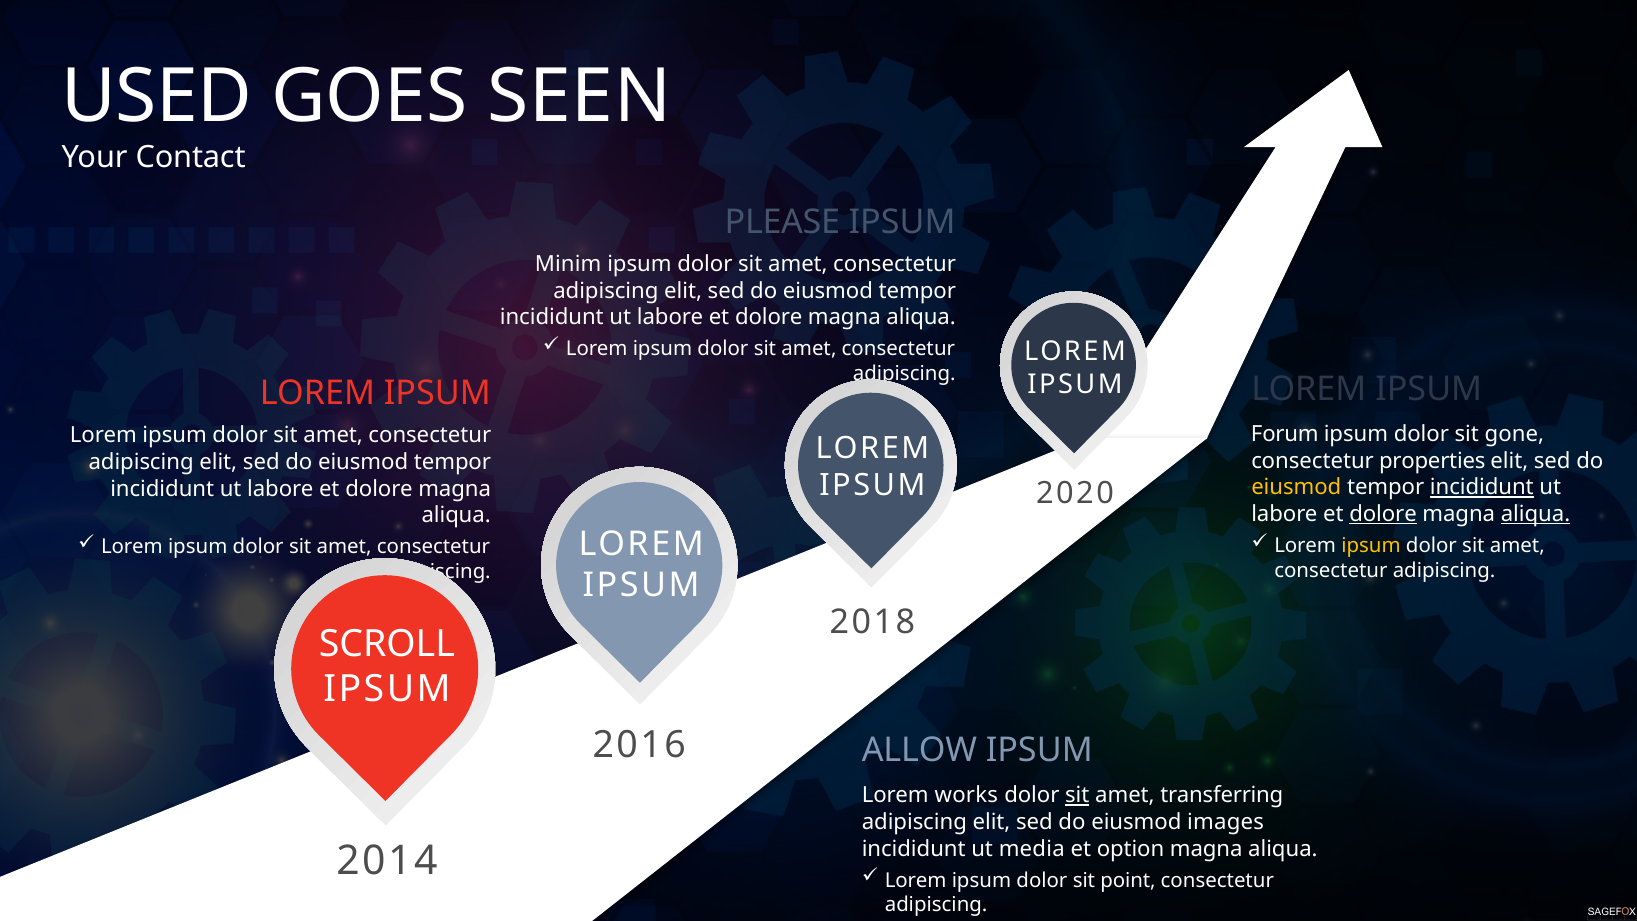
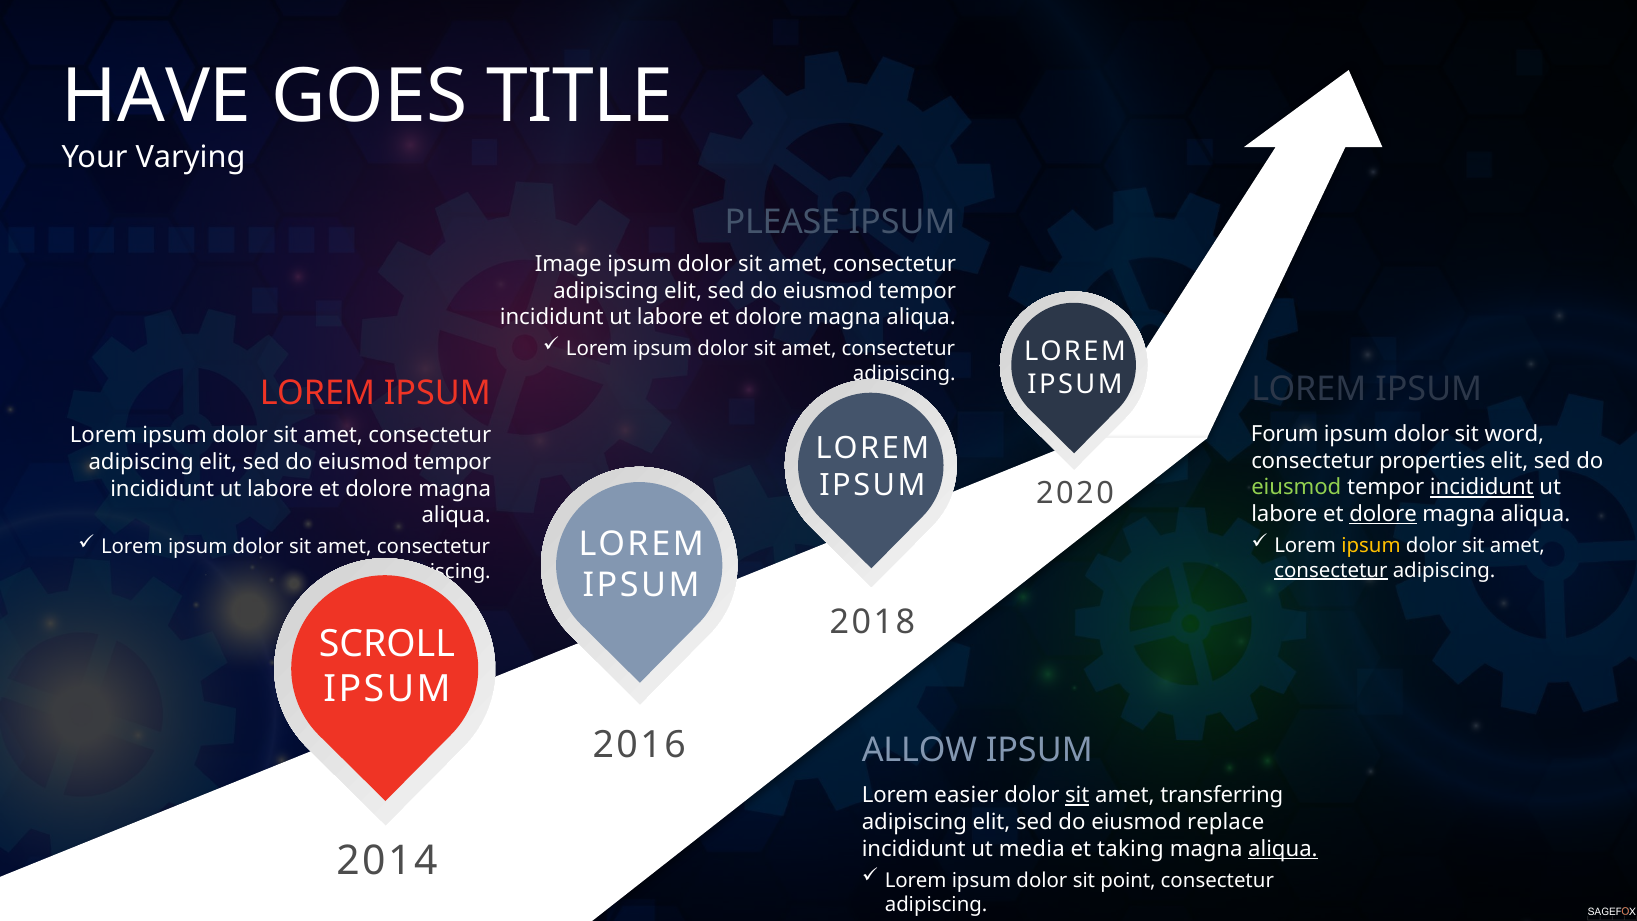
USED: USED -> HAVE
SEEN: SEEN -> TITLE
Contact: Contact -> Varying
Minim: Minim -> Image
gone: gone -> word
eiusmod at (1296, 487) colour: yellow -> light green
aliqua at (1536, 514) underline: present -> none
consectetur at (1331, 570) underline: none -> present
works: works -> easier
images: images -> replace
option: option -> taking
aliqua at (1283, 849) underline: none -> present
